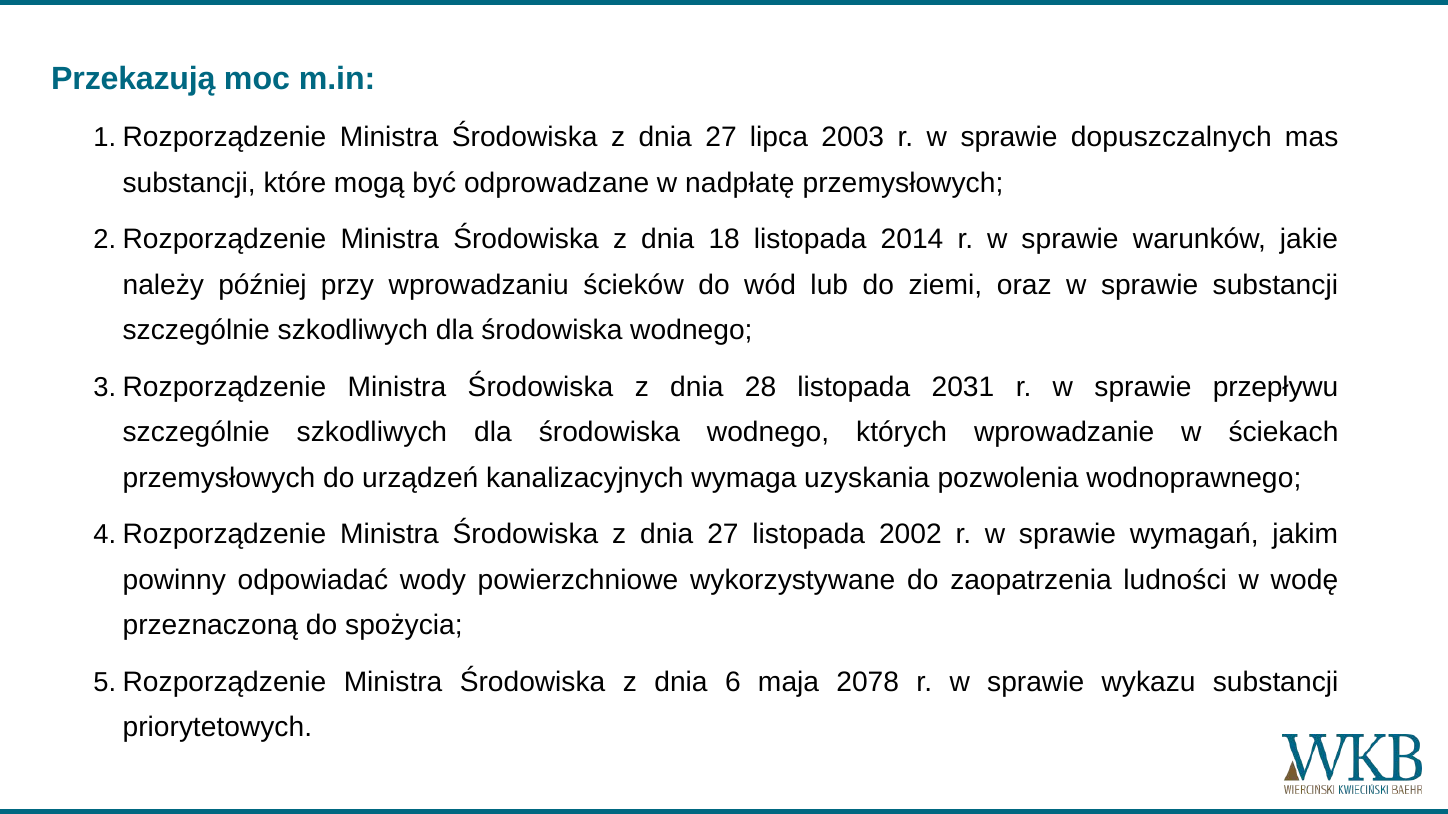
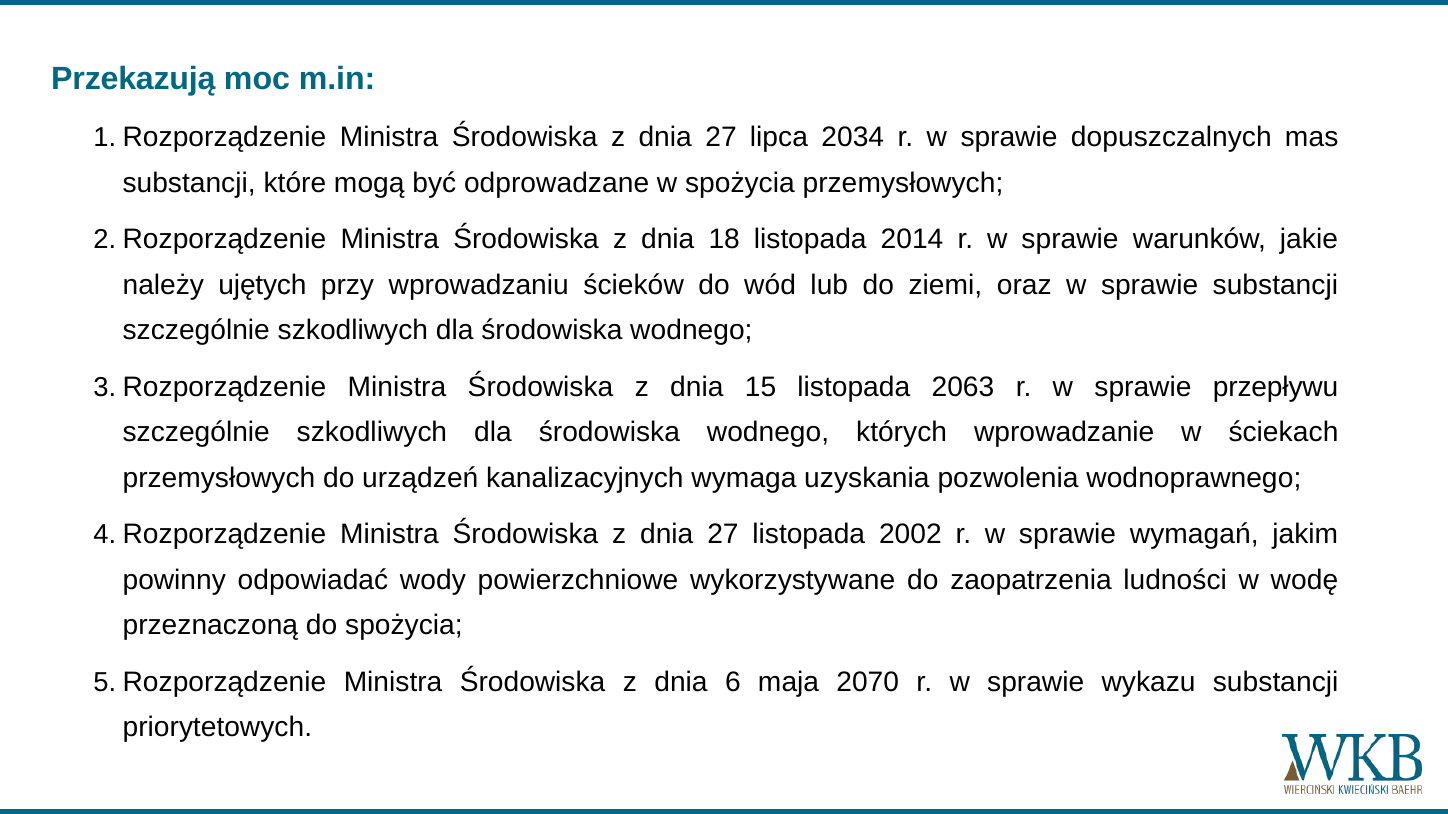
2003: 2003 -> 2034
w nadpłatę: nadpłatę -> spożycia
później: później -> ujętych
28: 28 -> 15
2031: 2031 -> 2063
2078: 2078 -> 2070
